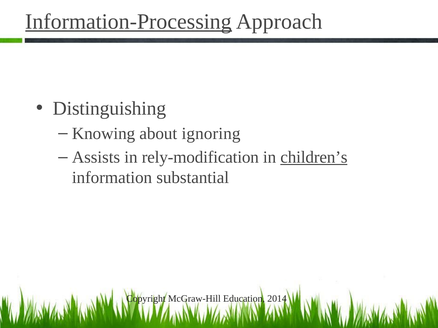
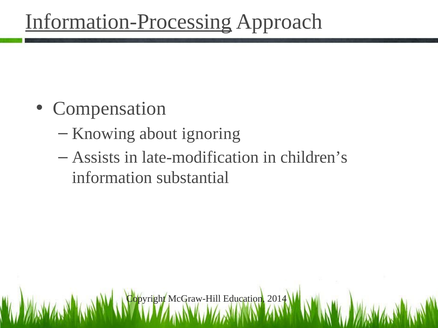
Distinguishing: Distinguishing -> Compensation
rely-modification: rely-modification -> late-modification
children’s underline: present -> none
